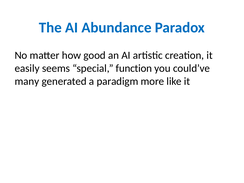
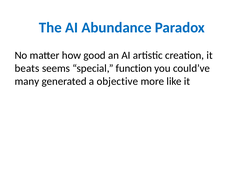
easily: easily -> beats
paradigm: paradigm -> objective
